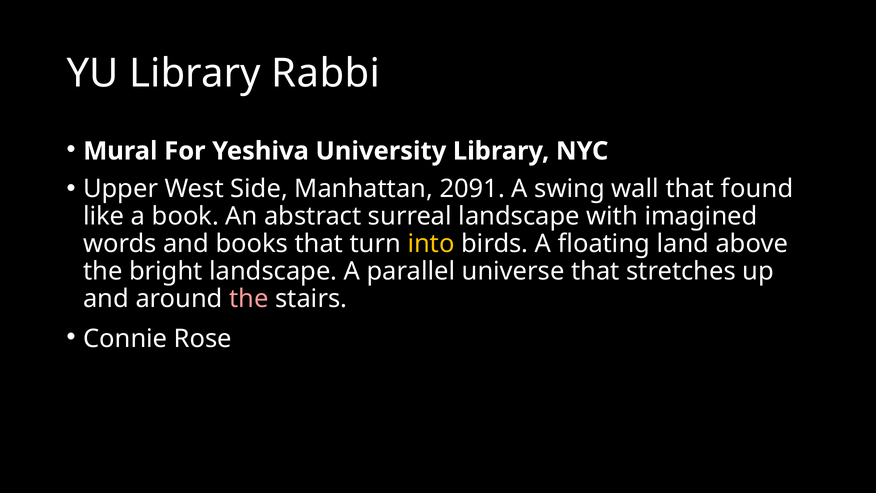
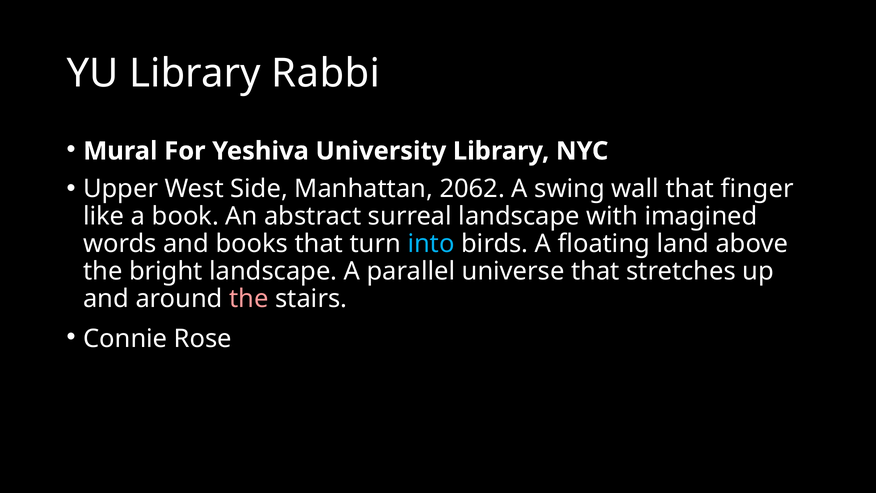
2091: 2091 -> 2062
found: found -> finger
into colour: yellow -> light blue
